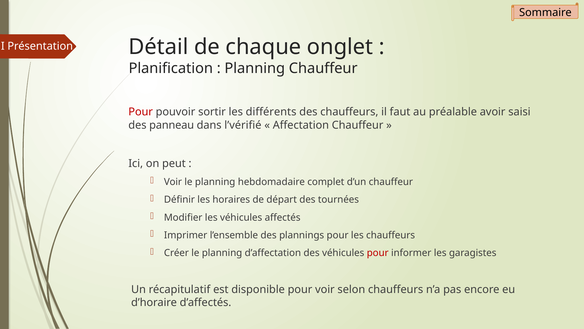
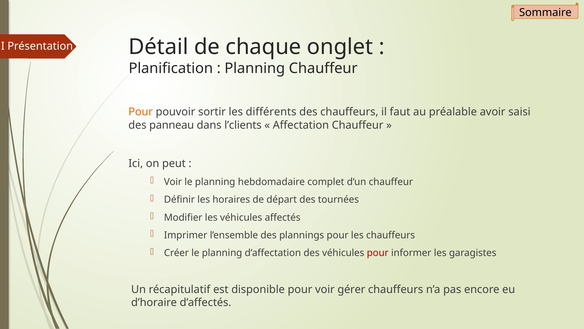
Pour at (141, 112) colour: red -> orange
l’vérifié: l’vérifié -> l’clients
selon: selon -> gérer
